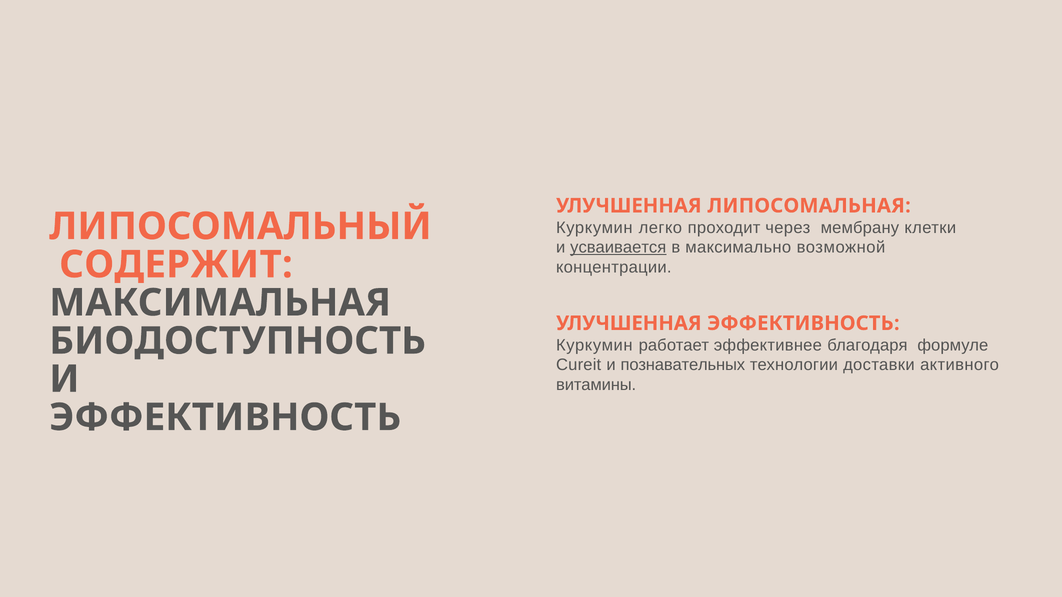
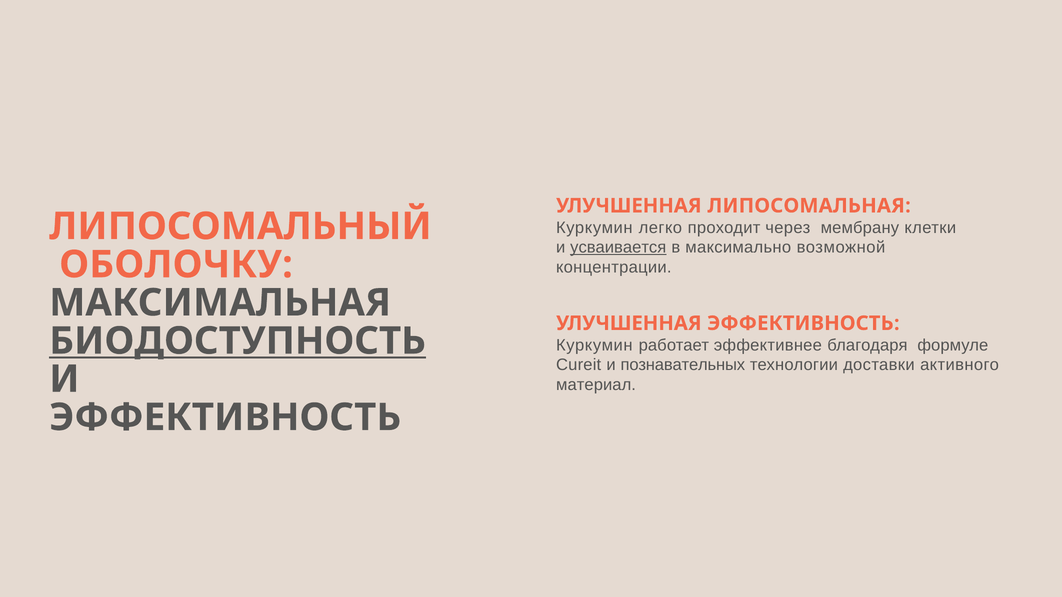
СОДЕРЖИТ: СОДЕРЖИТ -> ОБОЛОЧКУ
БИОДОСТУПНОСТЬ underline: none -> present
витамины: витамины -> материал
